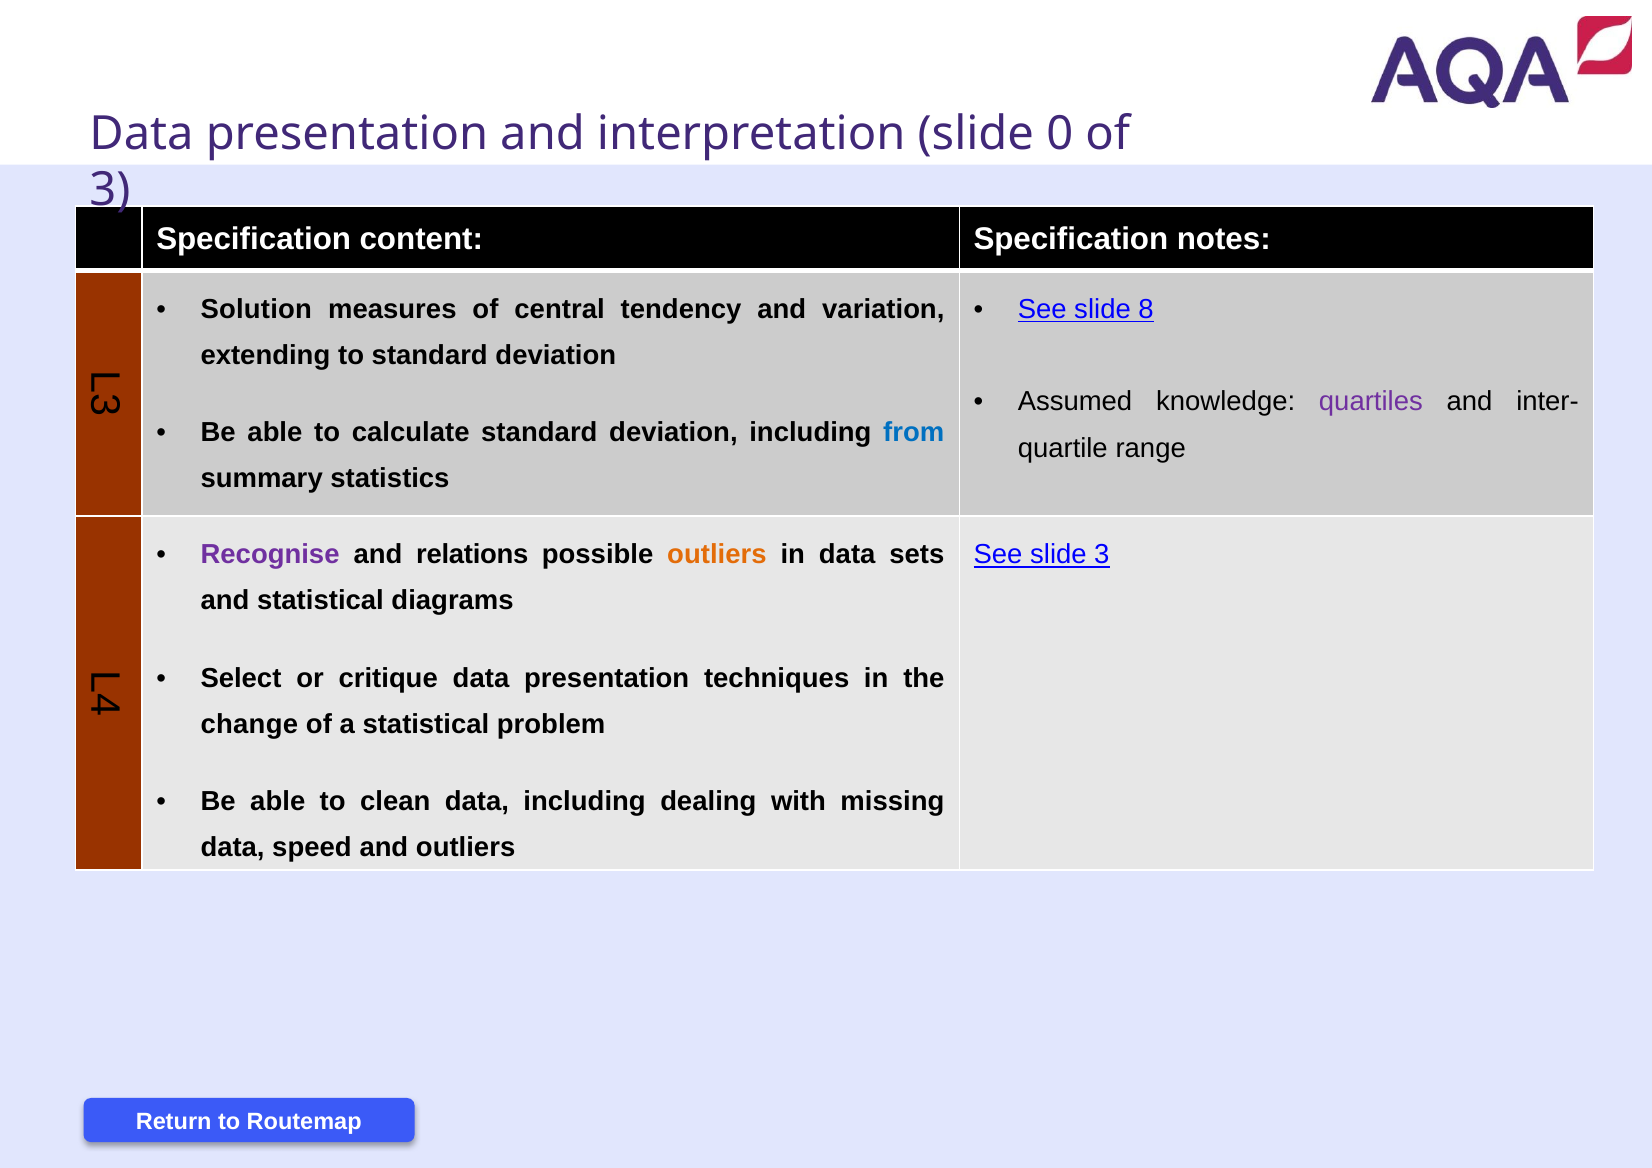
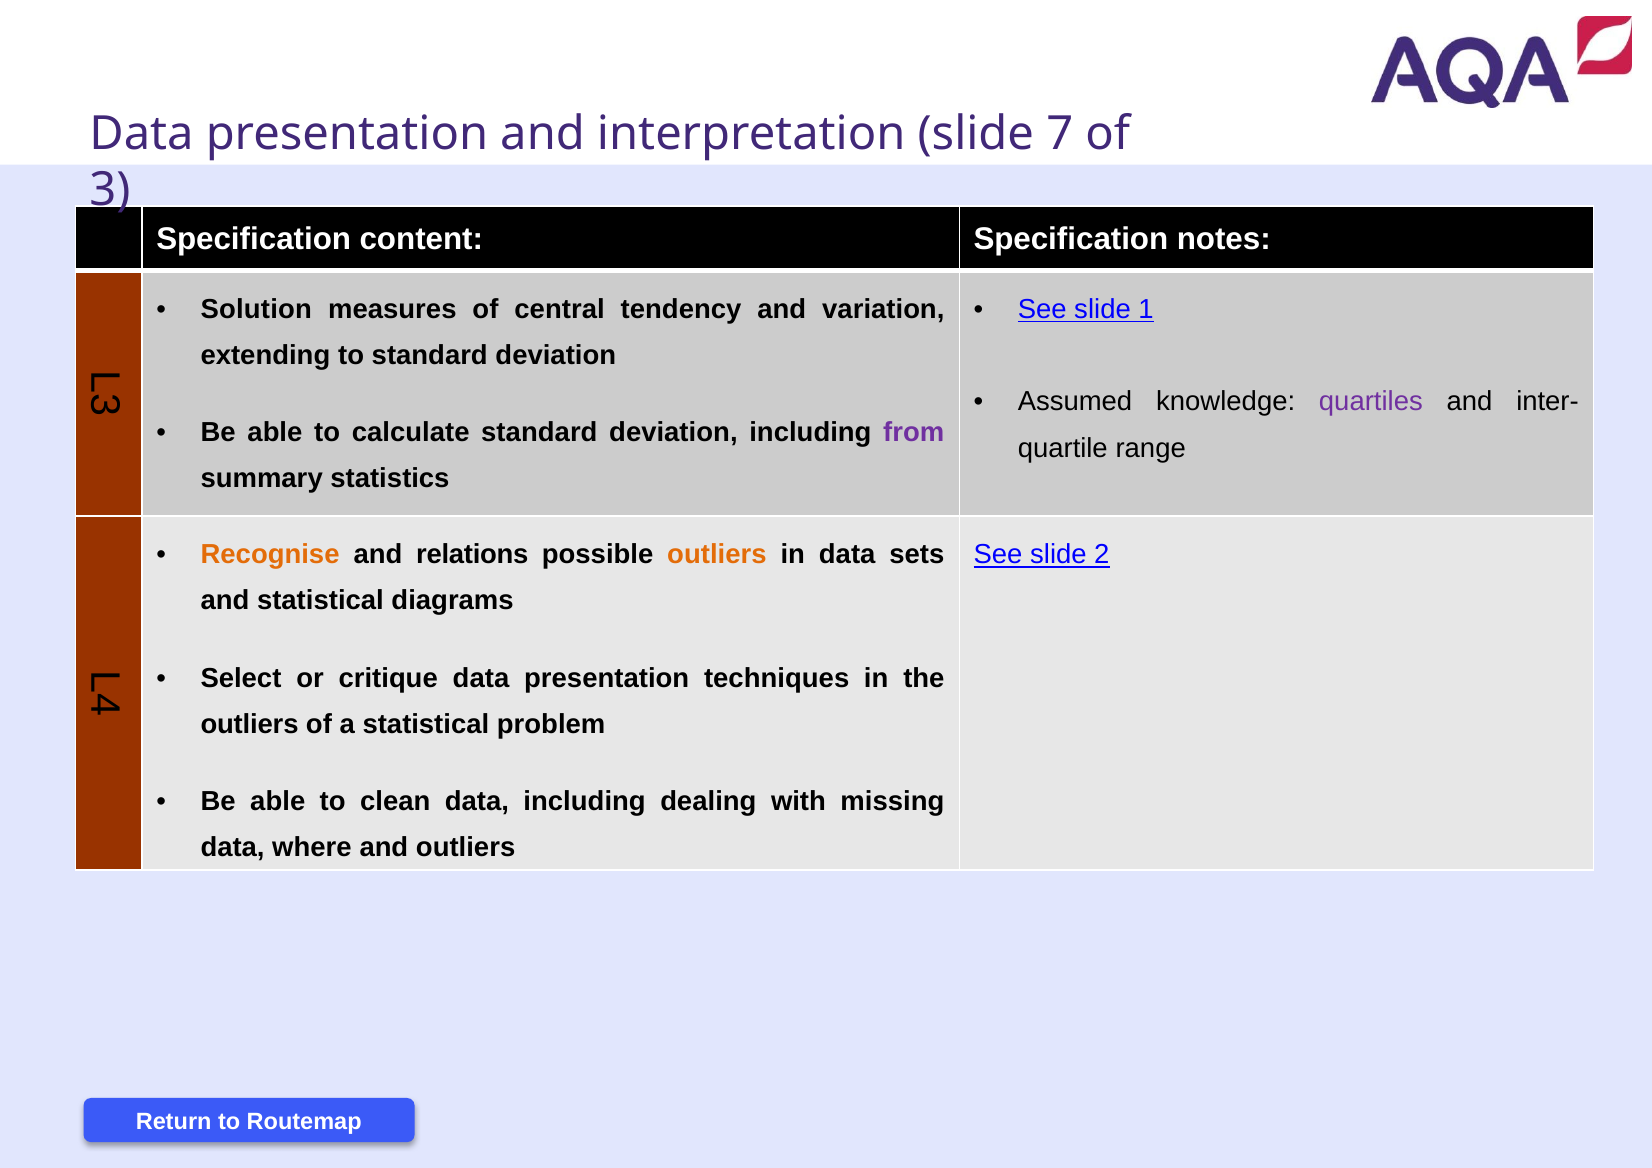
0: 0 -> 7
8: 8 -> 1
from colour: blue -> purple
Recognise colour: purple -> orange
slide 3: 3 -> 2
change at (249, 724): change -> outliers
speed: speed -> where
